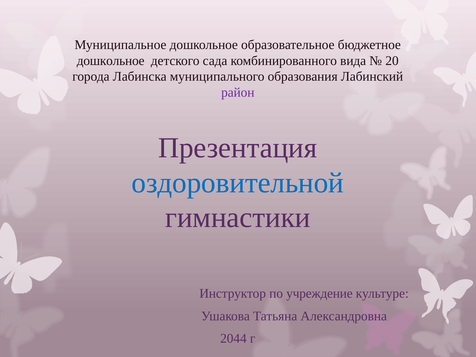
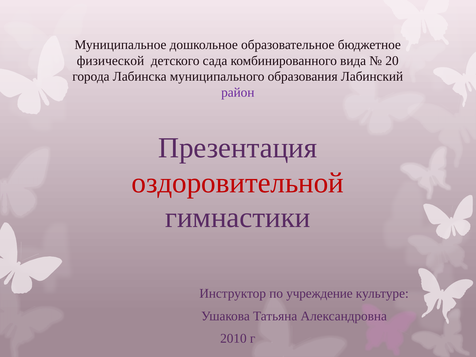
дошкольное at (111, 61): дошкольное -> физической
оздоровительной colour: blue -> red
2044: 2044 -> 2010
